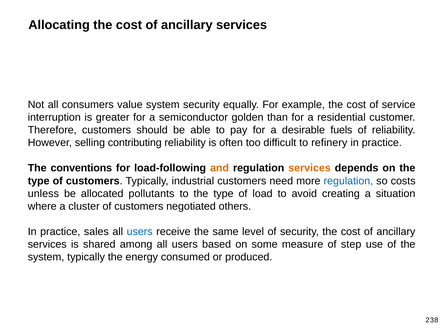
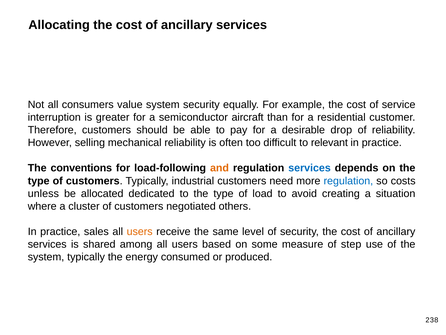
golden: golden -> aircraft
fuels: fuels -> drop
contributing: contributing -> mechanical
refinery: refinery -> relevant
services at (310, 168) colour: orange -> blue
pollutants: pollutants -> dedicated
users at (140, 232) colour: blue -> orange
